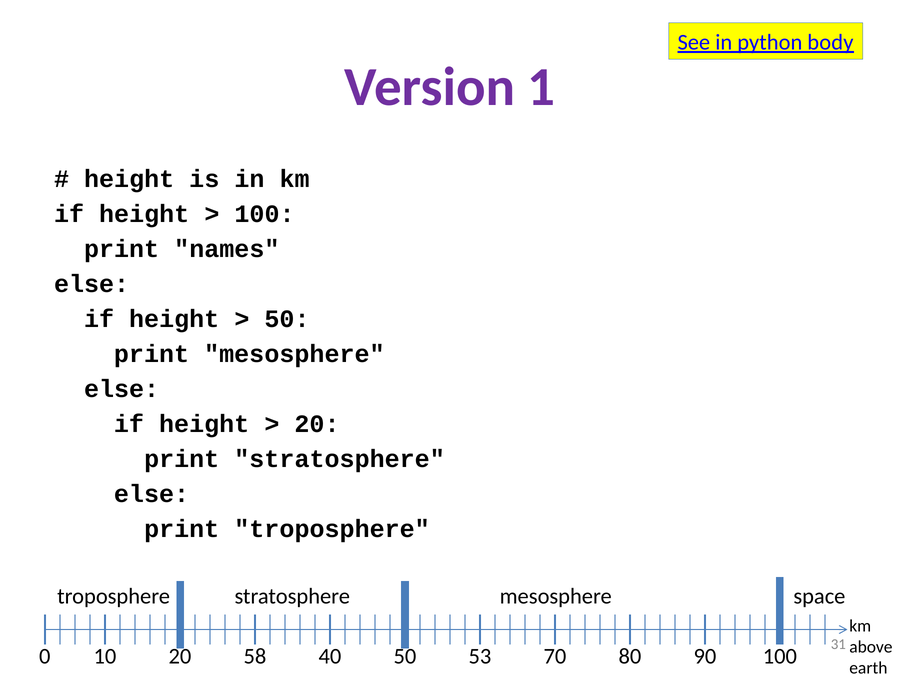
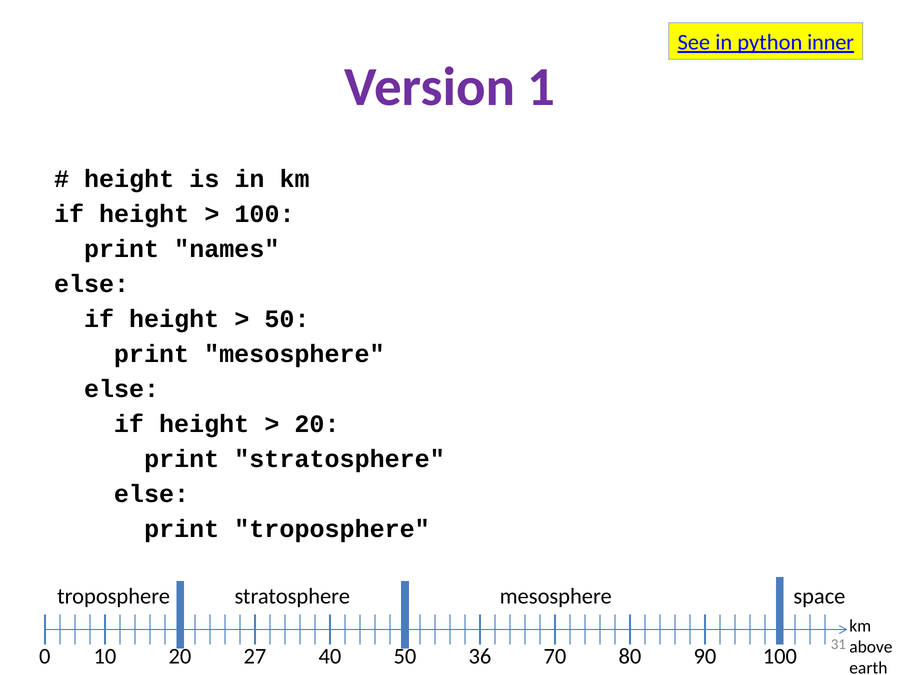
body: body -> inner
58: 58 -> 27
53: 53 -> 36
